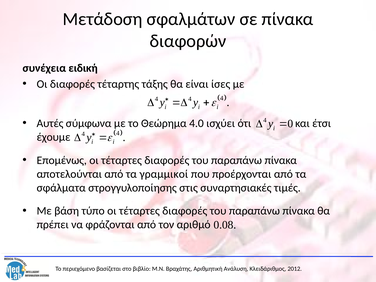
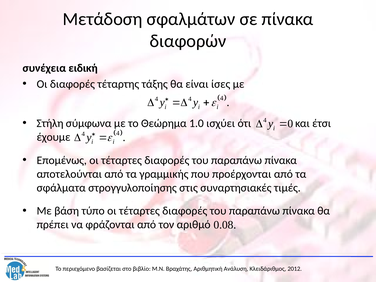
Αυτές: Αυτές -> Στήλη
4.0: 4.0 -> 1.0
γραμμικοί: γραμμικοί -> γραμμικής
